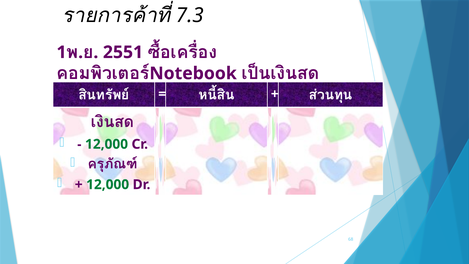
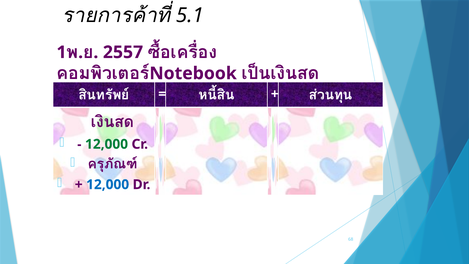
7.3: 7.3 -> 5.1
2551: 2551 -> 2557
12,000 at (108, 184) colour: green -> blue
